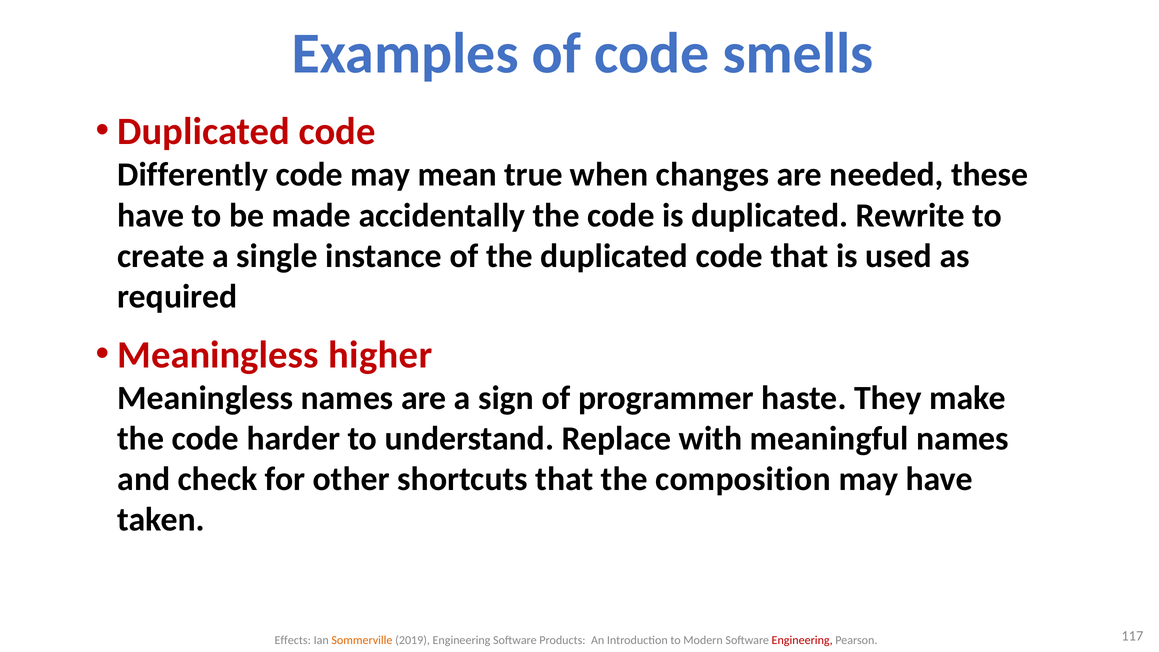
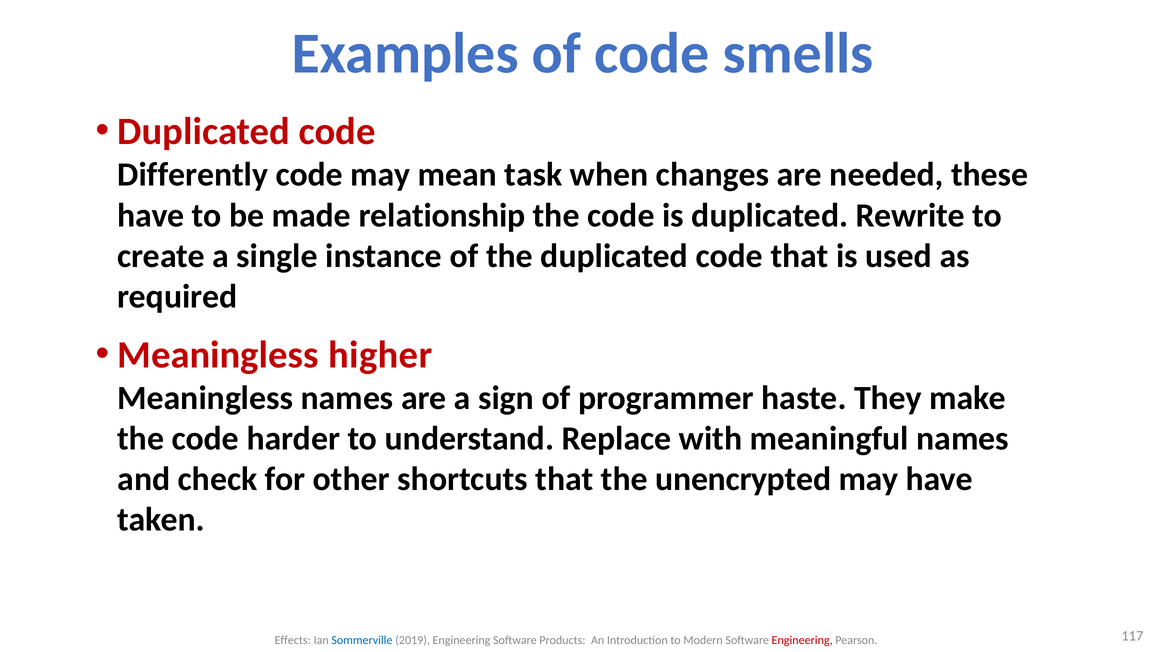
true: true -> task
accidentally: accidentally -> relationship
composition: composition -> unencrypted
Sommerville colour: orange -> blue
